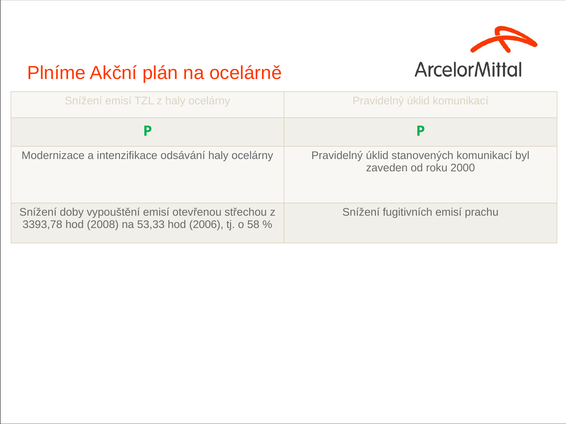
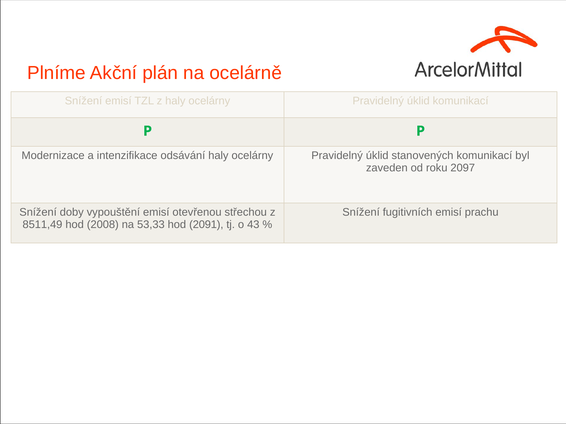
2000: 2000 -> 2097
3393,78: 3393,78 -> 8511,49
2006: 2006 -> 2091
58: 58 -> 43
